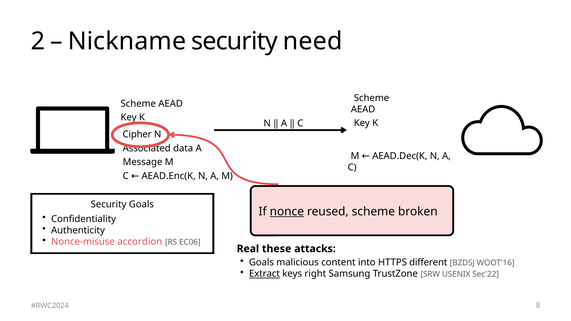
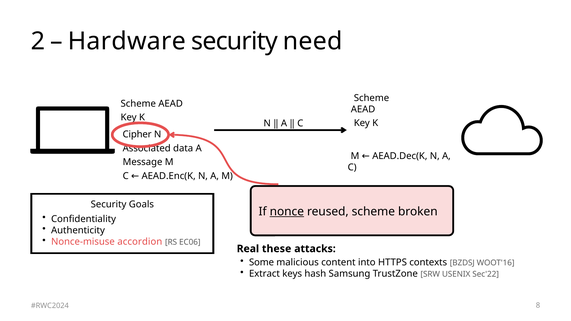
Nickname: Nickname -> Hardware
Goals at (261, 263): Goals -> Some
different: different -> contexts
Extract underline: present -> none
right: right -> hash
